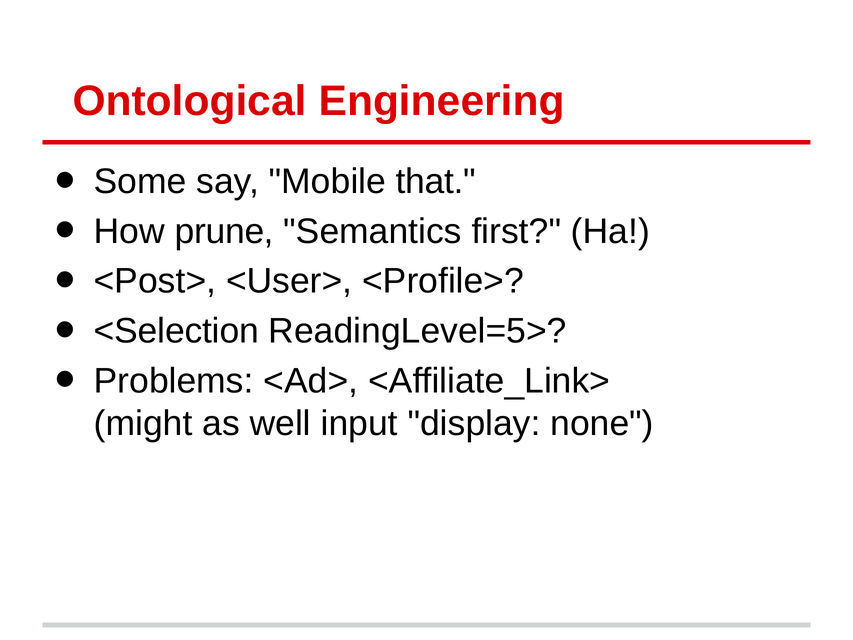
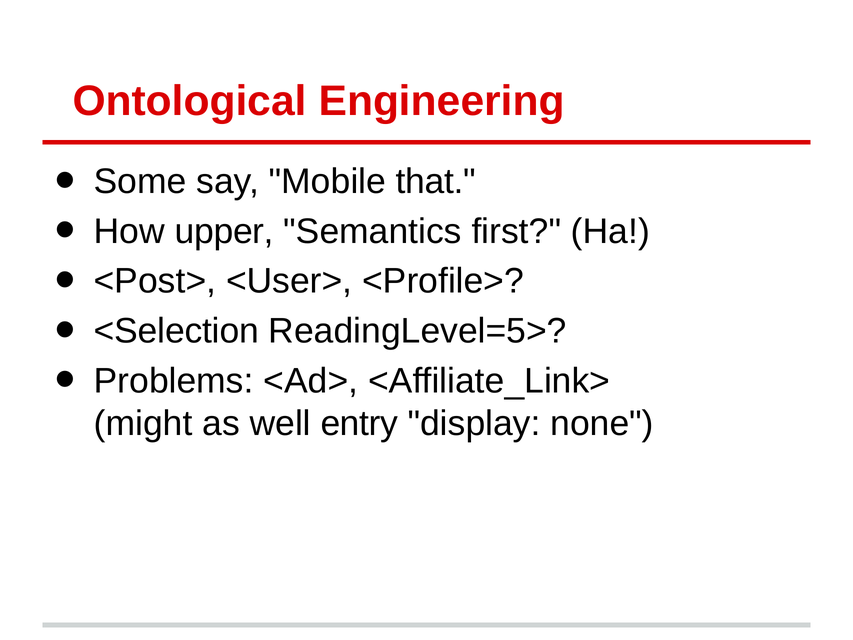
prune: prune -> upper
input: input -> entry
